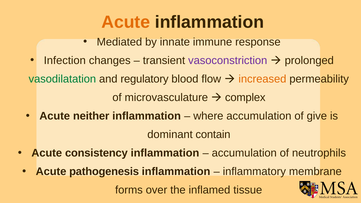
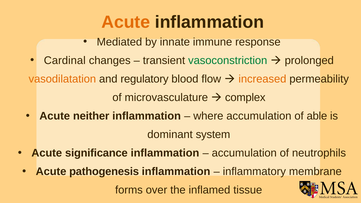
Infection: Infection -> Cardinal
vasoconstriction colour: purple -> green
vasodilatation colour: green -> orange
give: give -> able
contain: contain -> system
consistency: consistency -> significance
